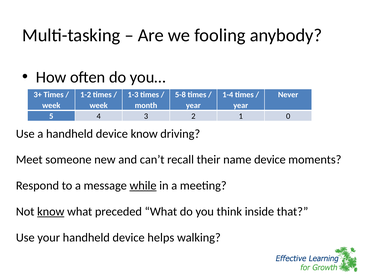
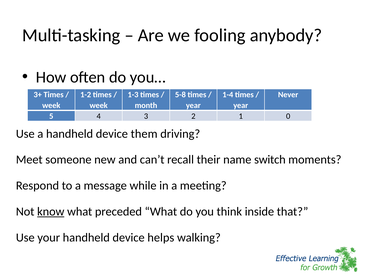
device know: know -> them
name device: device -> switch
while underline: present -> none
